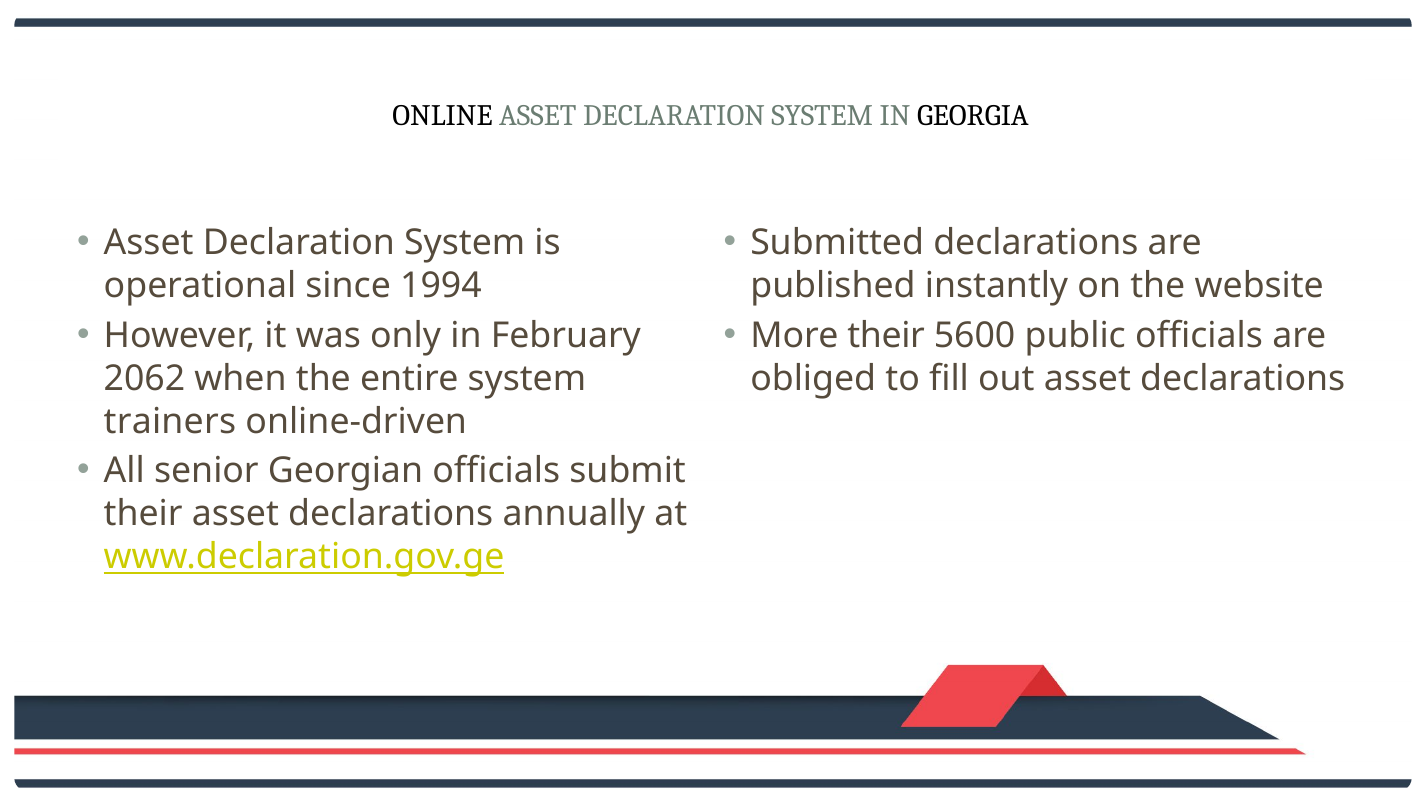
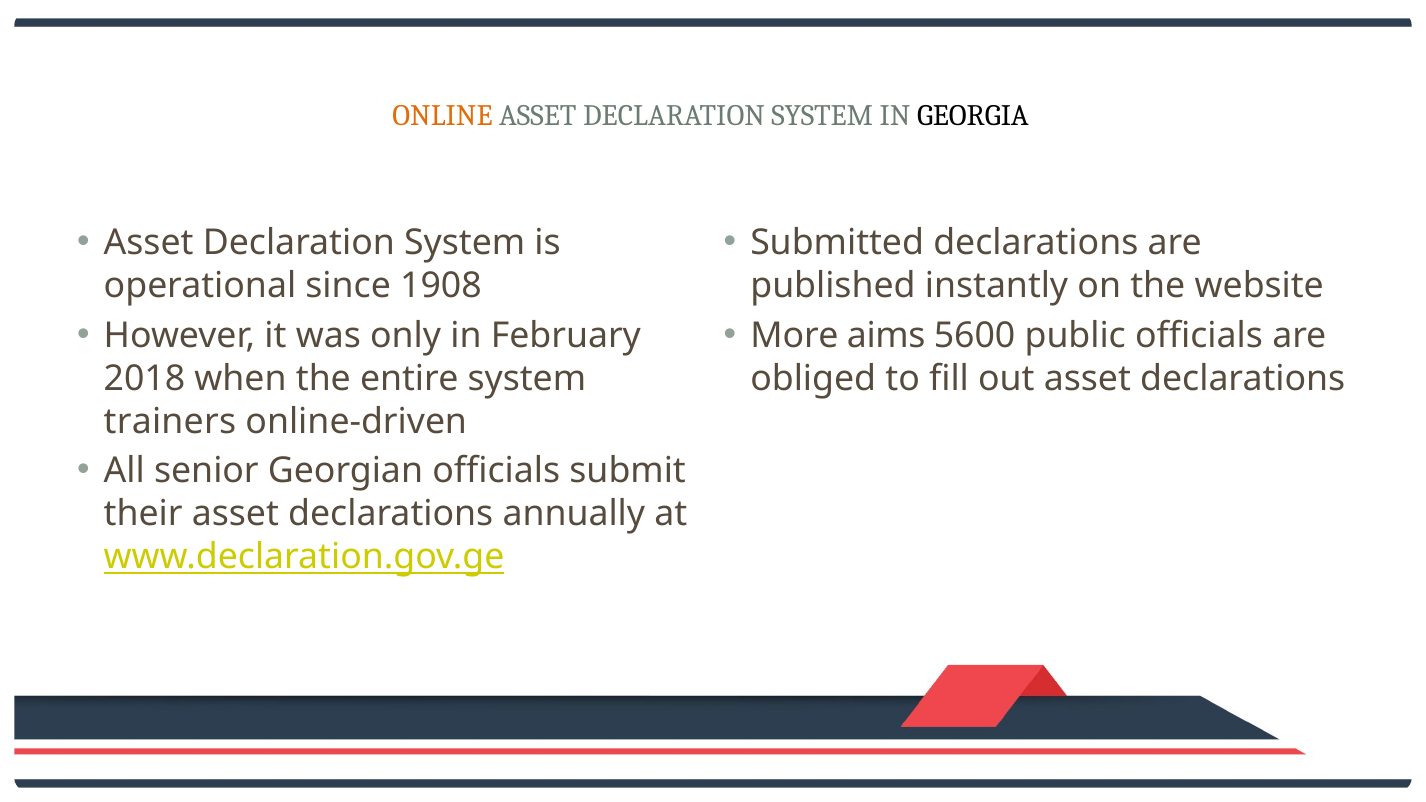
ONLINE colour: black -> orange
1994: 1994 -> 1908
More their: their -> aims
2062: 2062 -> 2018
